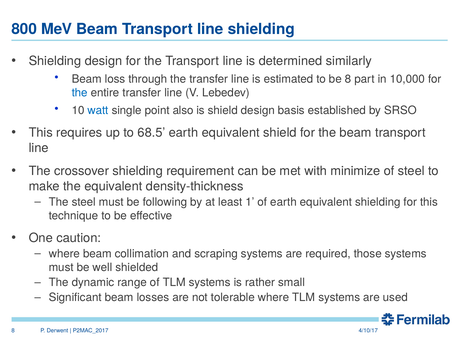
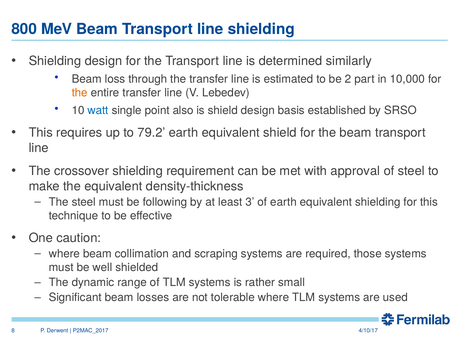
be 8: 8 -> 2
the at (80, 93) colour: blue -> orange
68.5: 68.5 -> 79.2
minimize: minimize -> approval
1: 1 -> 3
